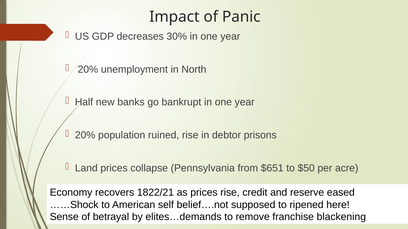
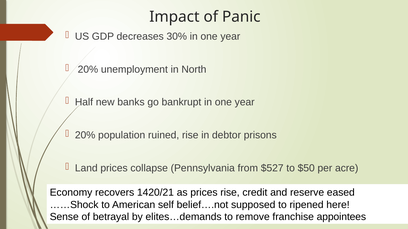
$651: $651 -> $527
1822/21: 1822/21 -> 1420/21
blackening: blackening -> appointees
